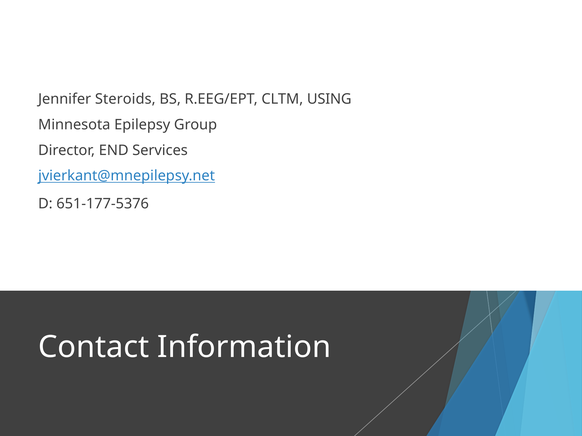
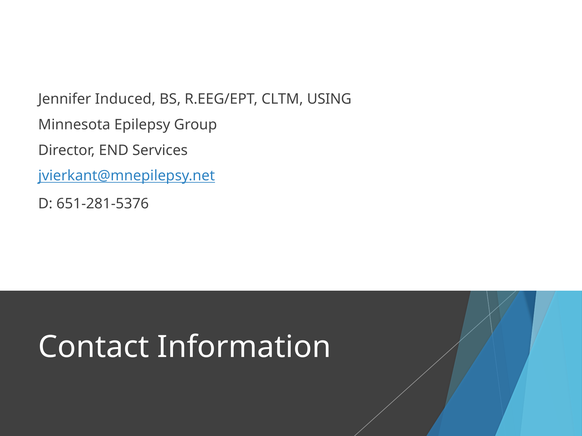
Steroids: Steroids -> Induced
651-177-5376: 651-177-5376 -> 651-281-5376
